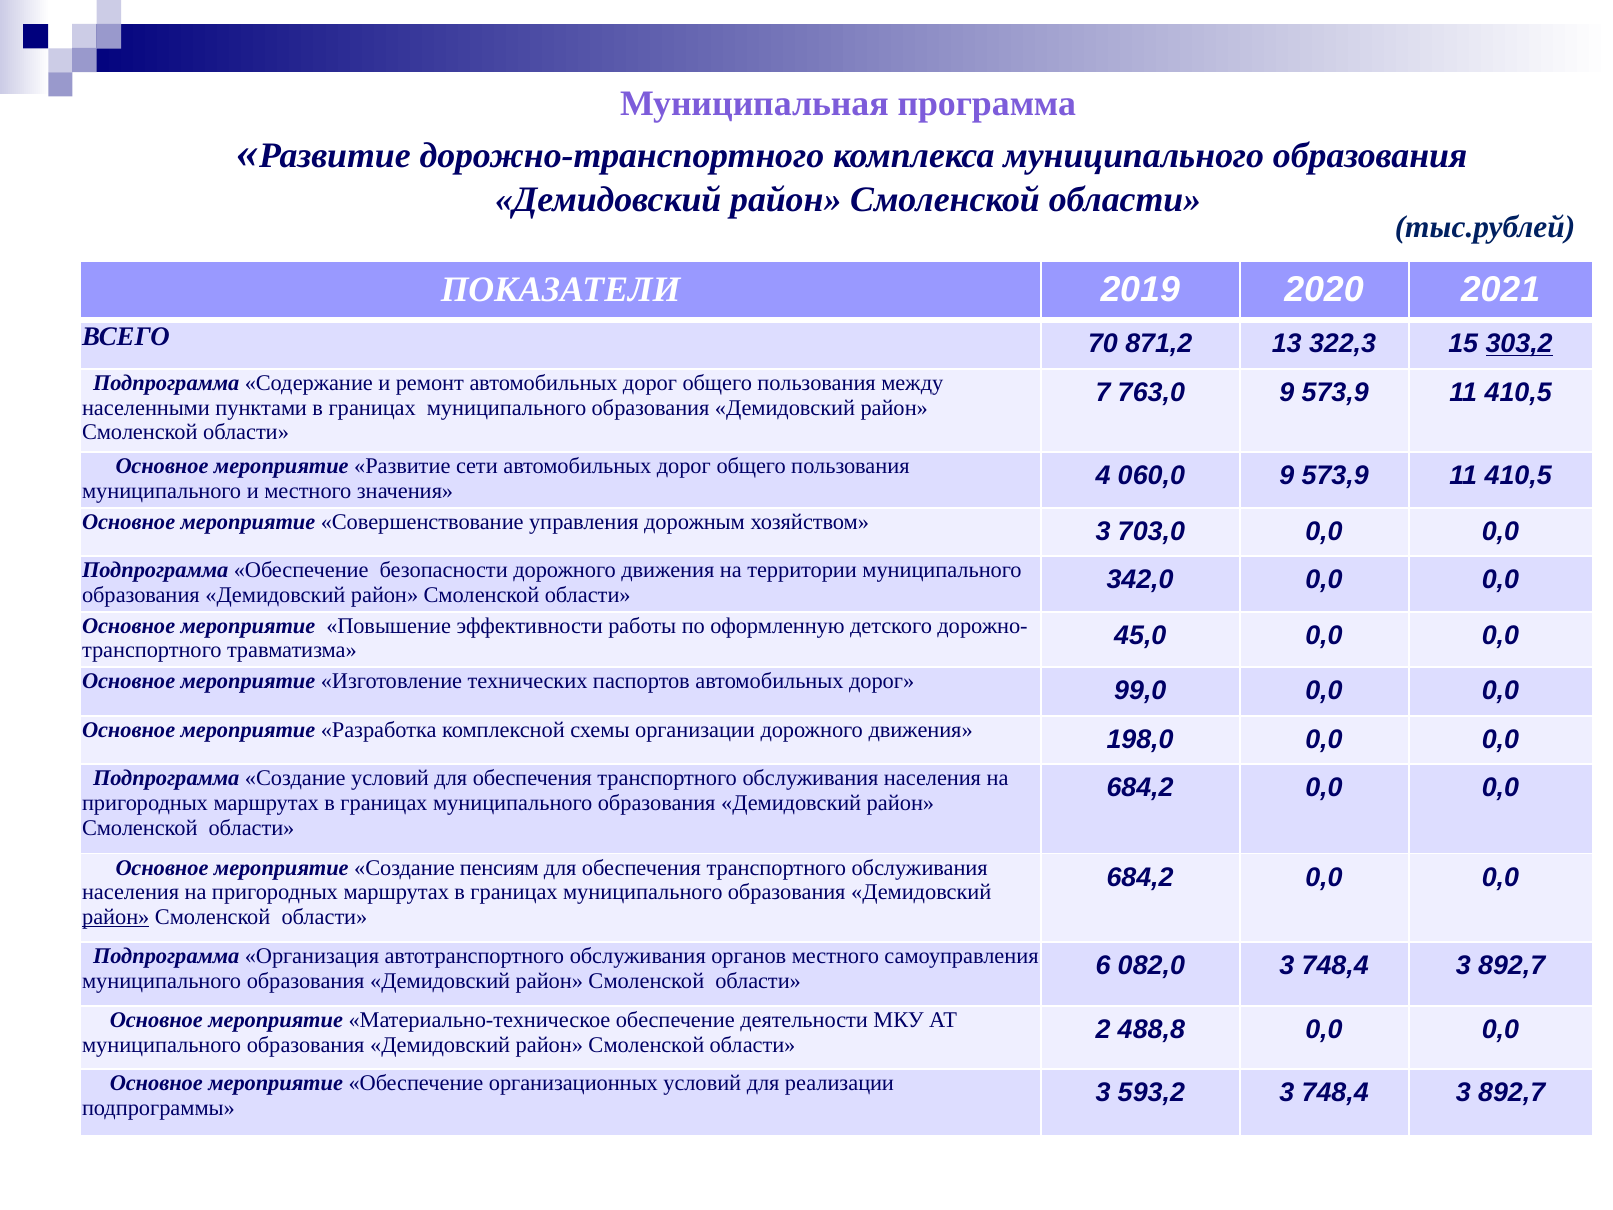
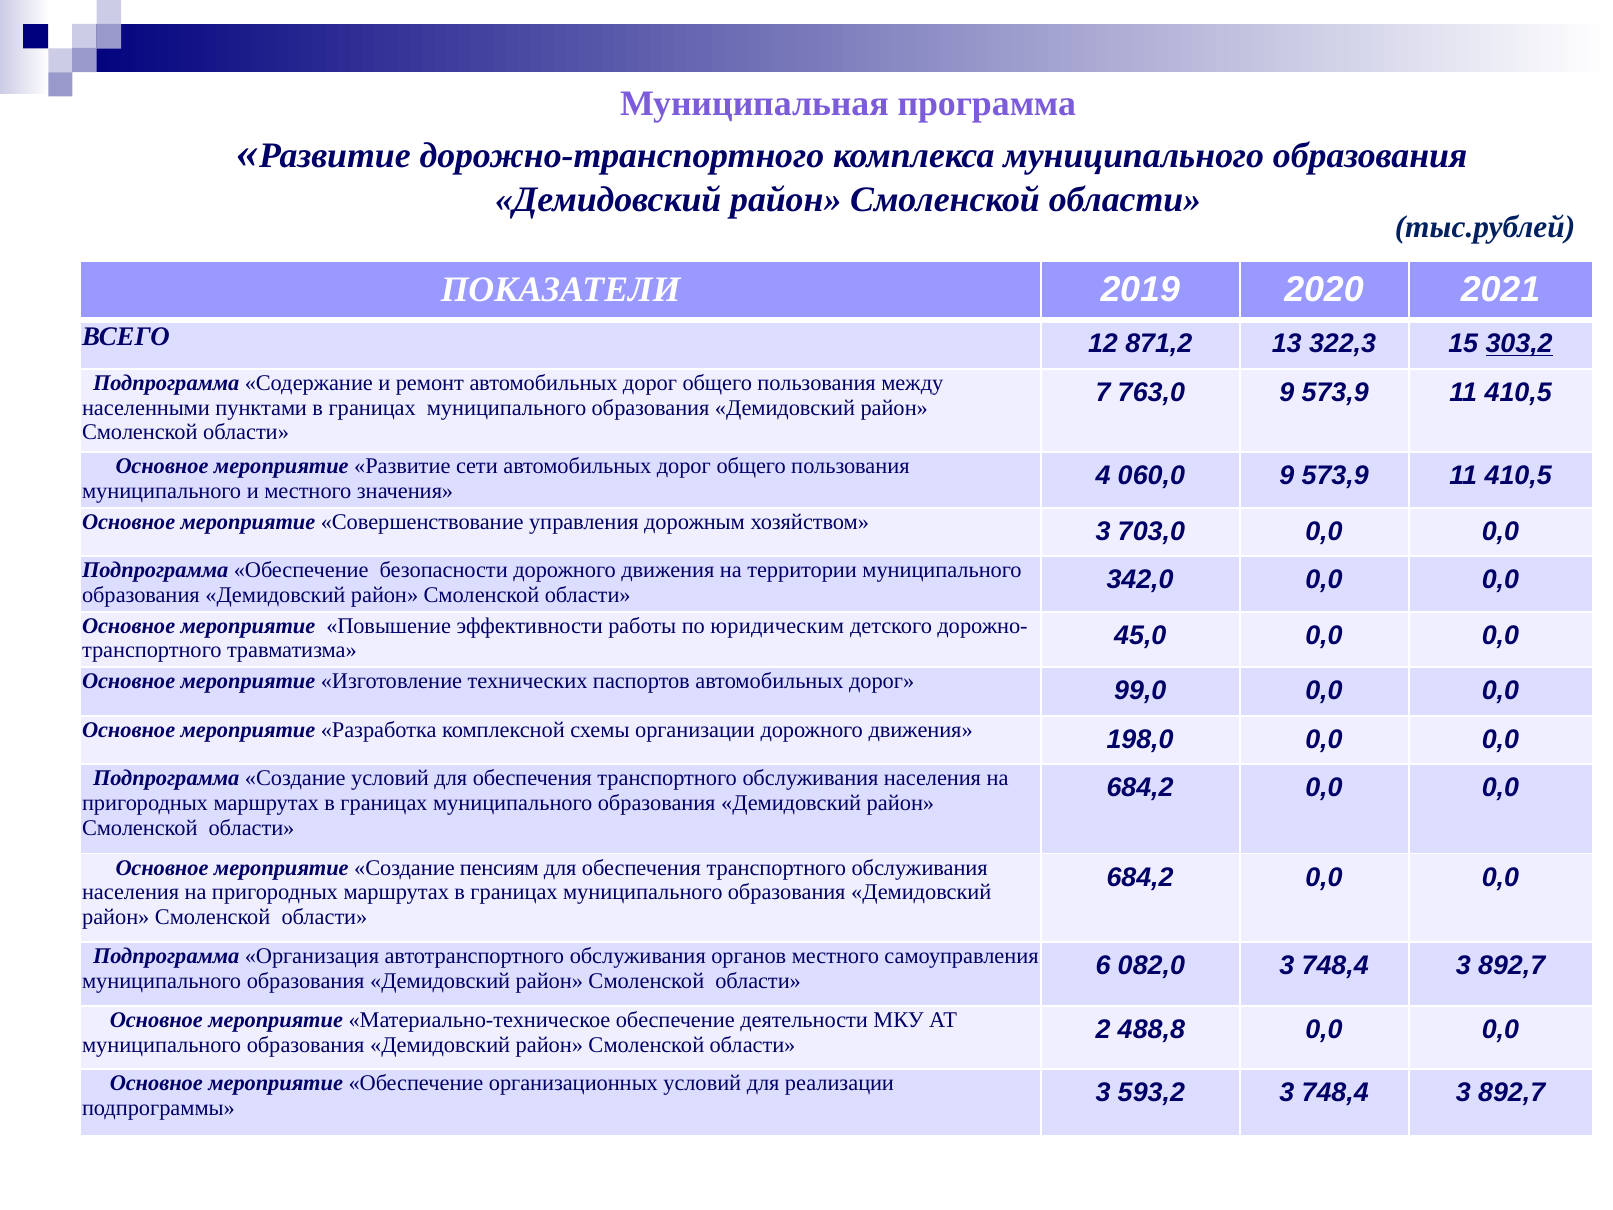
70: 70 -> 12
оформленную: оформленную -> юридическим
район at (116, 917) underline: present -> none
